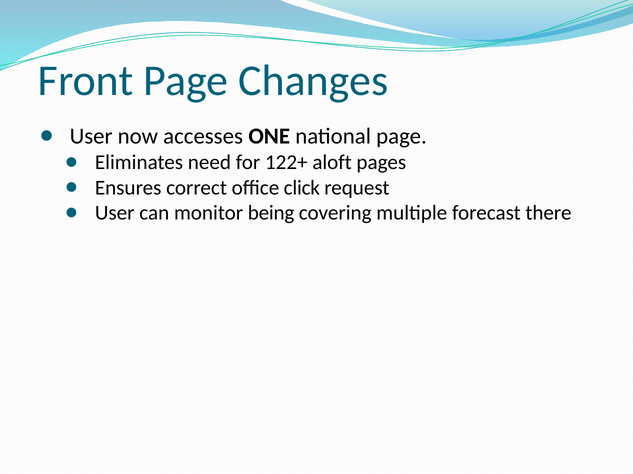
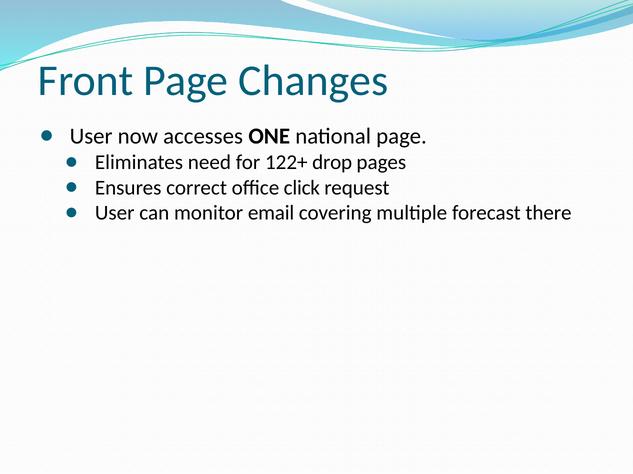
aloft: aloft -> drop
being: being -> email
